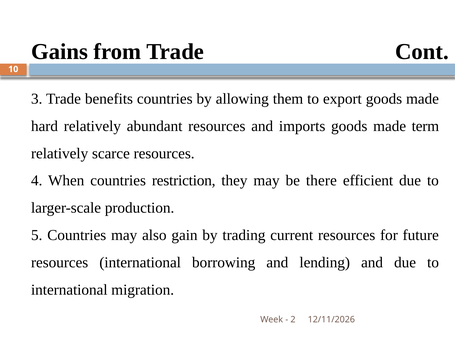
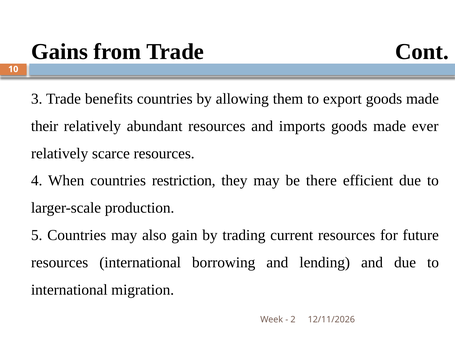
hard: hard -> their
term: term -> ever
